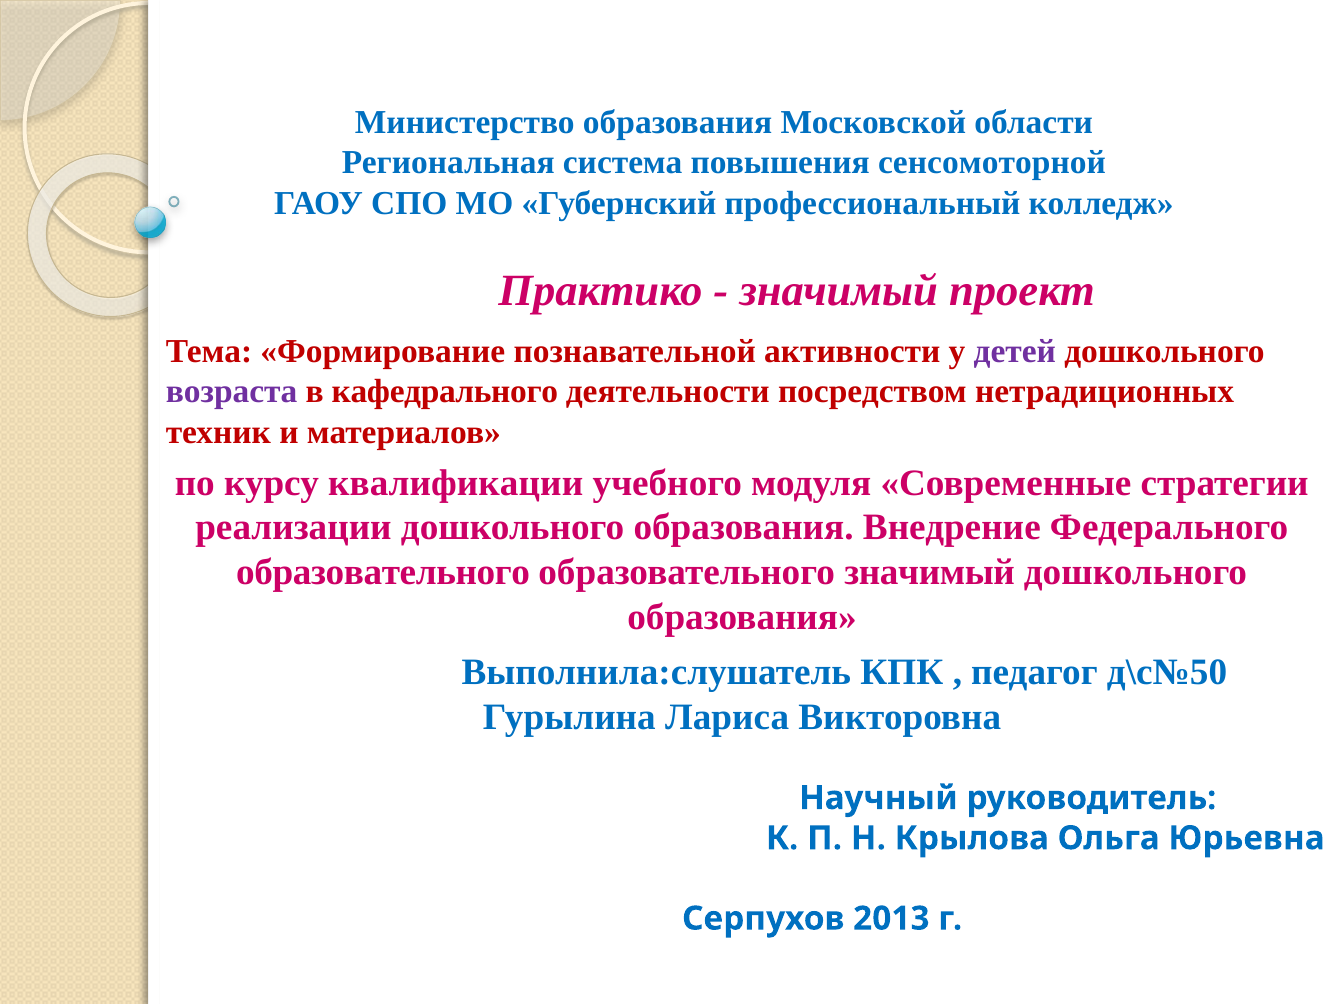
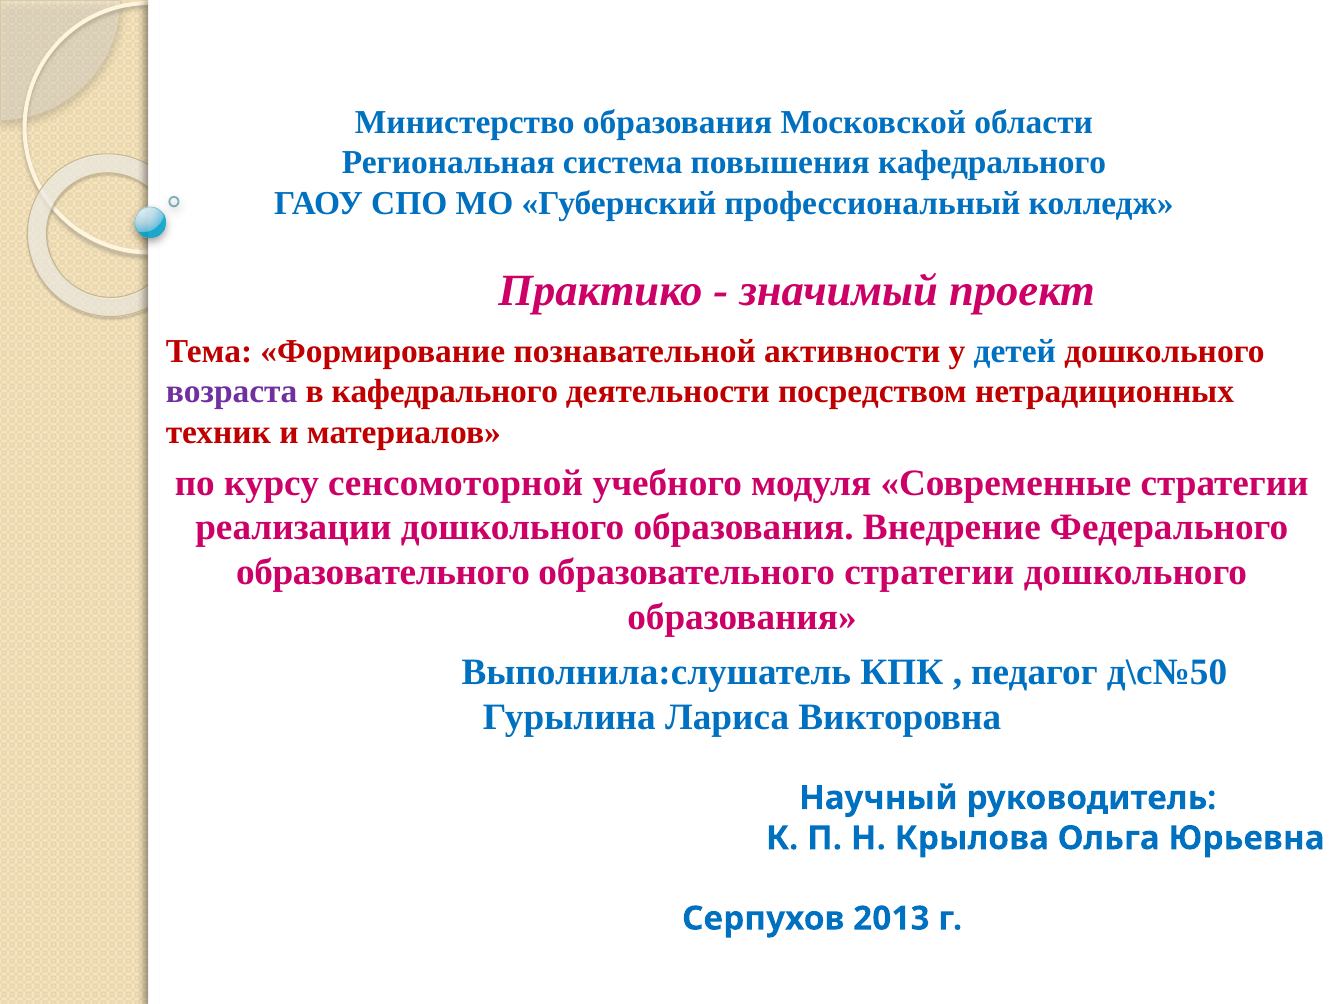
повышения сенсомоторной: сенсомоторной -> кафедрального
детей colour: purple -> blue
квалификации: квалификации -> сенсомоторной
образовательного значимый: значимый -> стратегии
